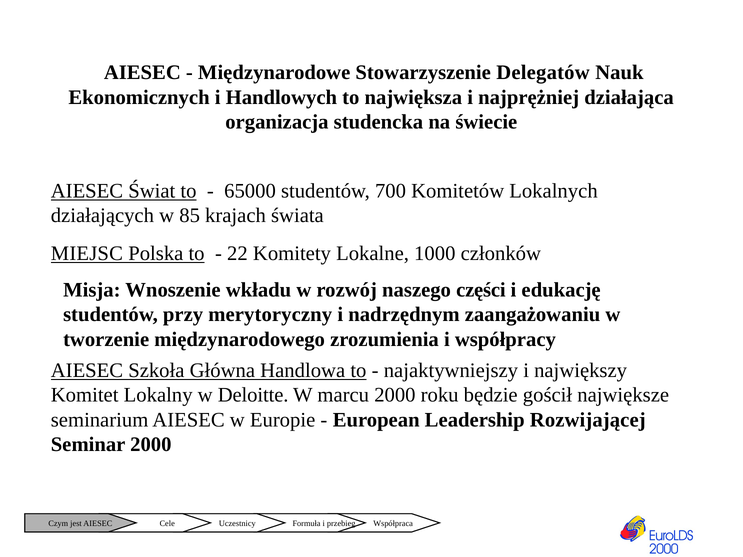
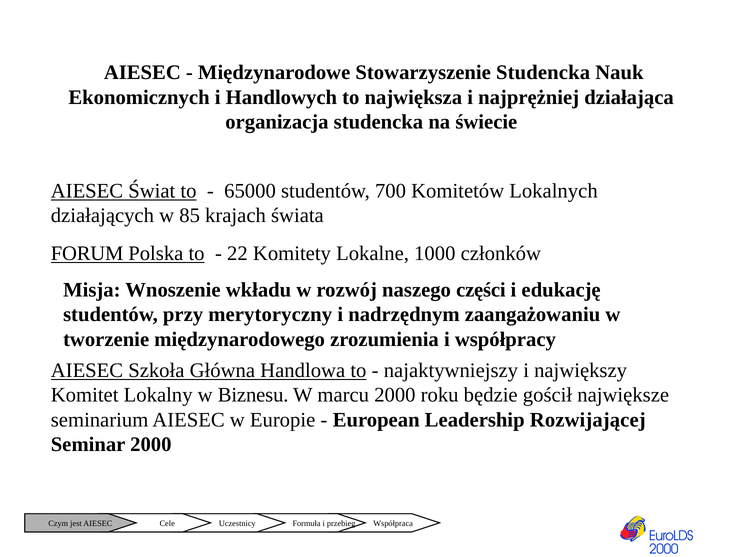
Stowarzyszenie Delegatów: Delegatów -> Studencka
MIEJSC: MIEJSC -> FORUM
Deloitte: Deloitte -> Biznesu
